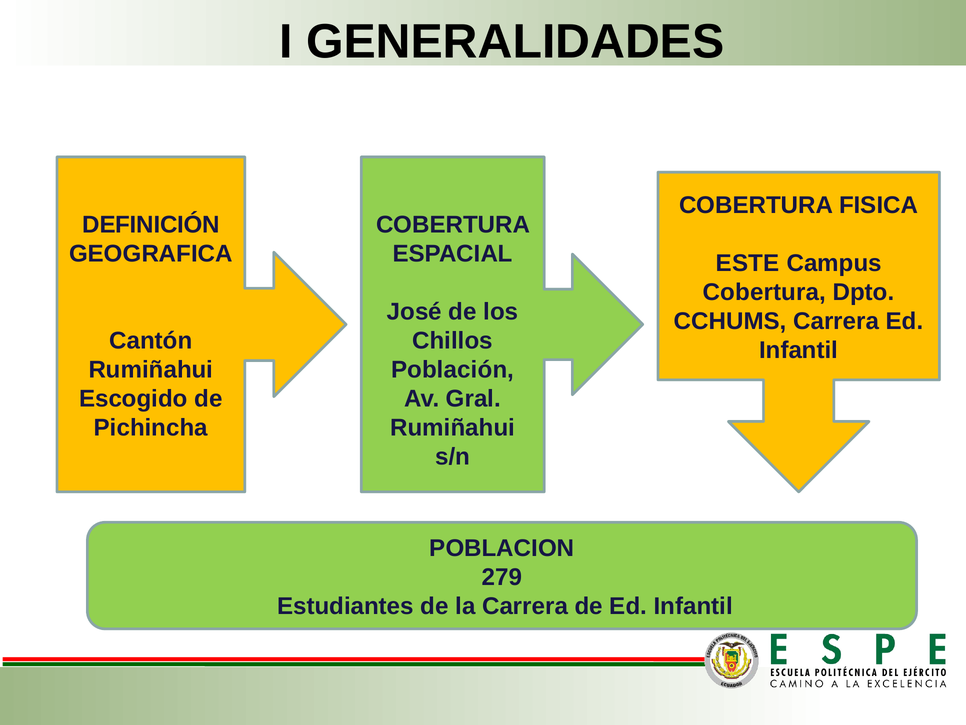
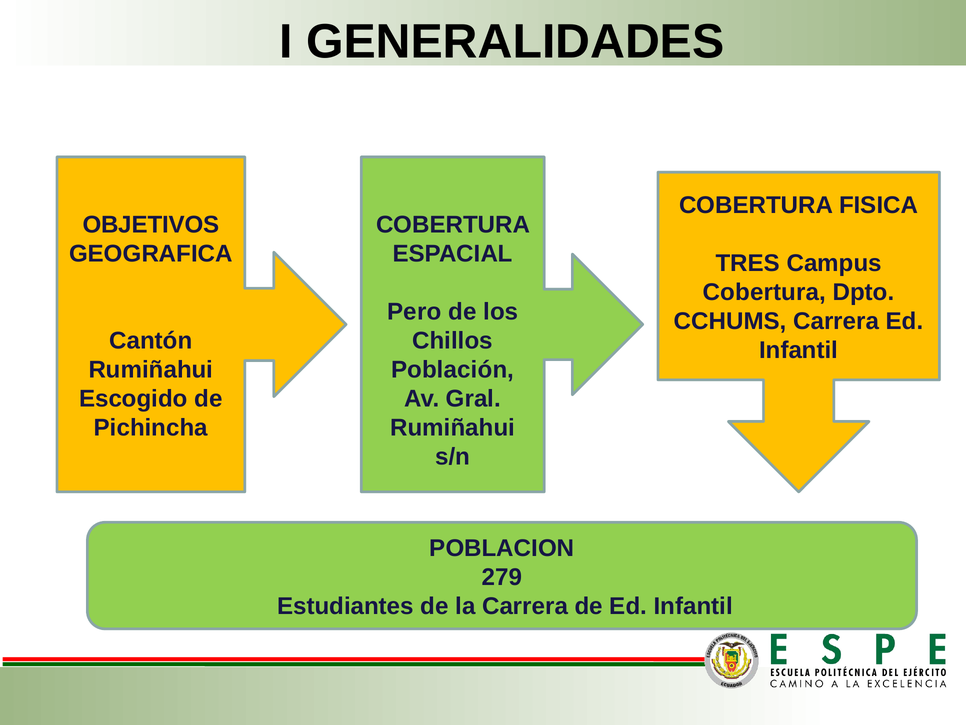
DEFINICIÓN: DEFINICIÓN -> OBJETIVOS
ESTE: ESTE -> TRES
José: José -> Pero
